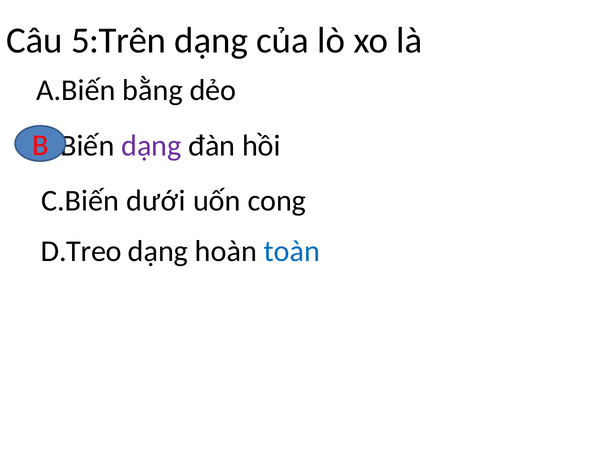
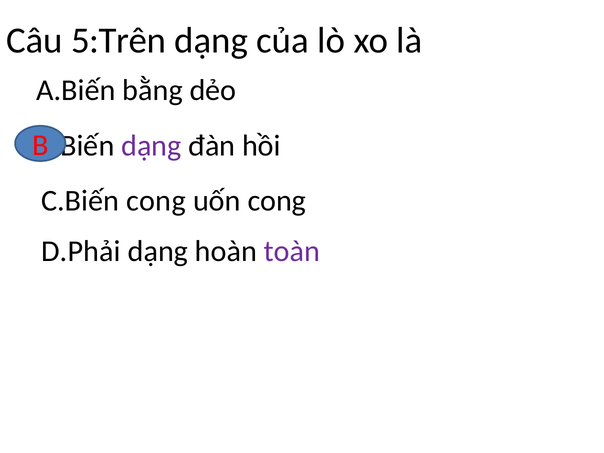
C.Biến dưới: dưới -> cong
D.Treo: D.Treo -> D.Phải
toàn colour: blue -> purple
